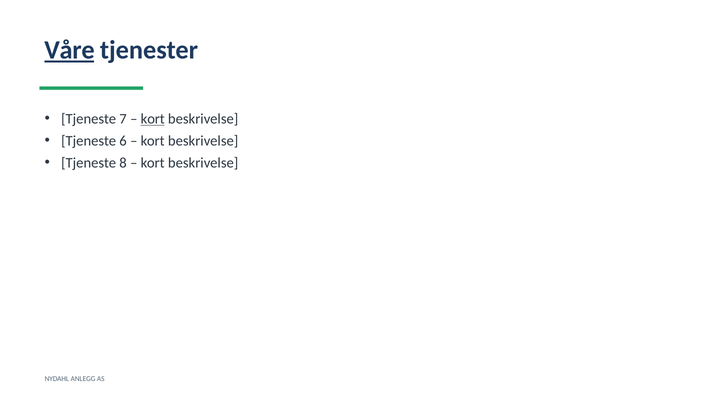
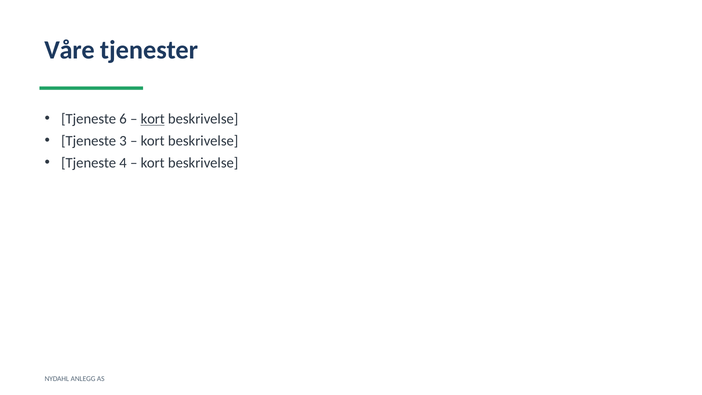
Våre underline: present -> none
7: 7 -> 6
6: 6 -> 3
8: 8 -> 4
